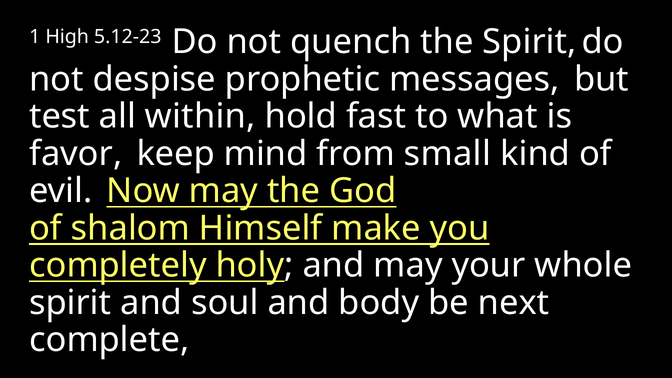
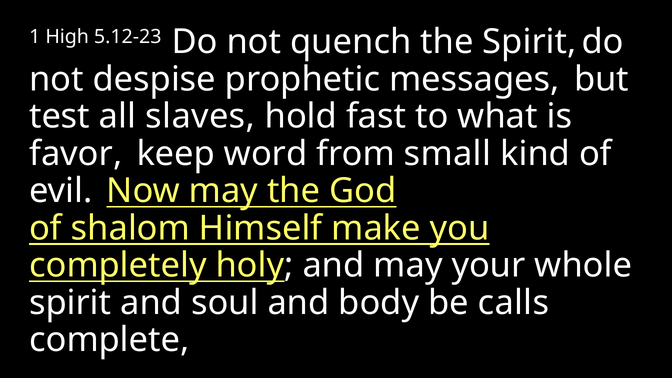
within: within -> slaves
mind: mind -> word
next: next -> calls
